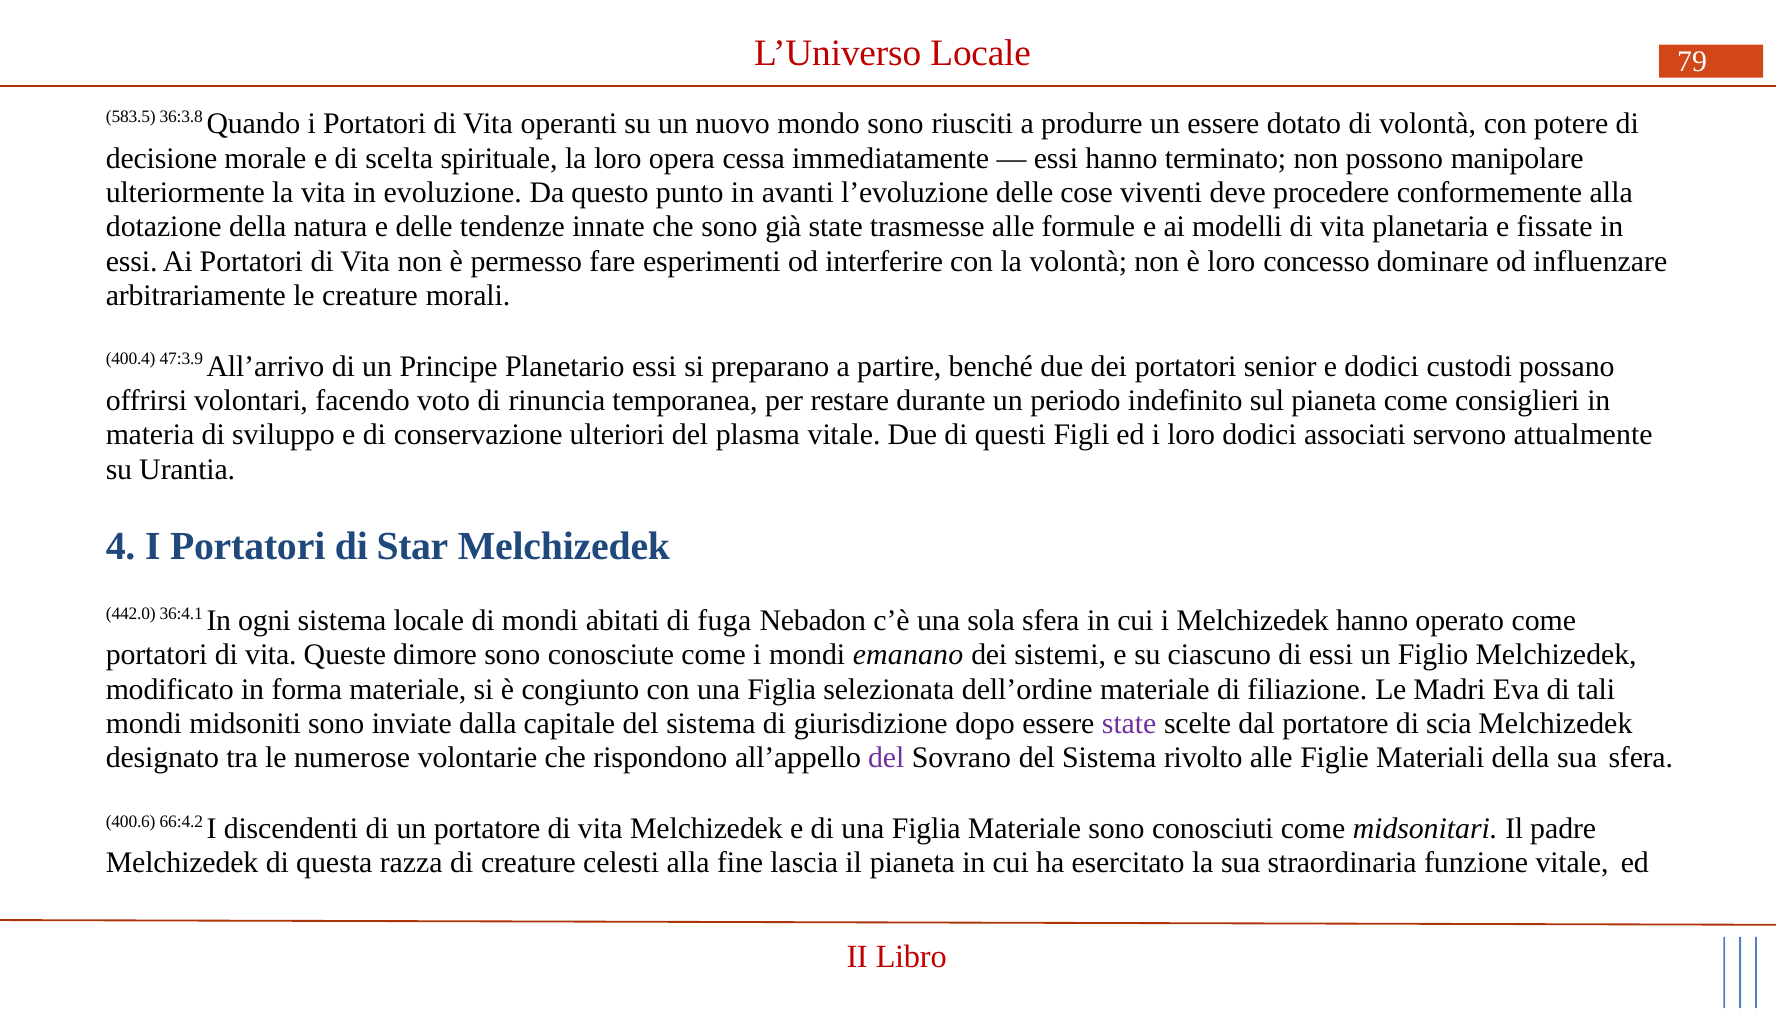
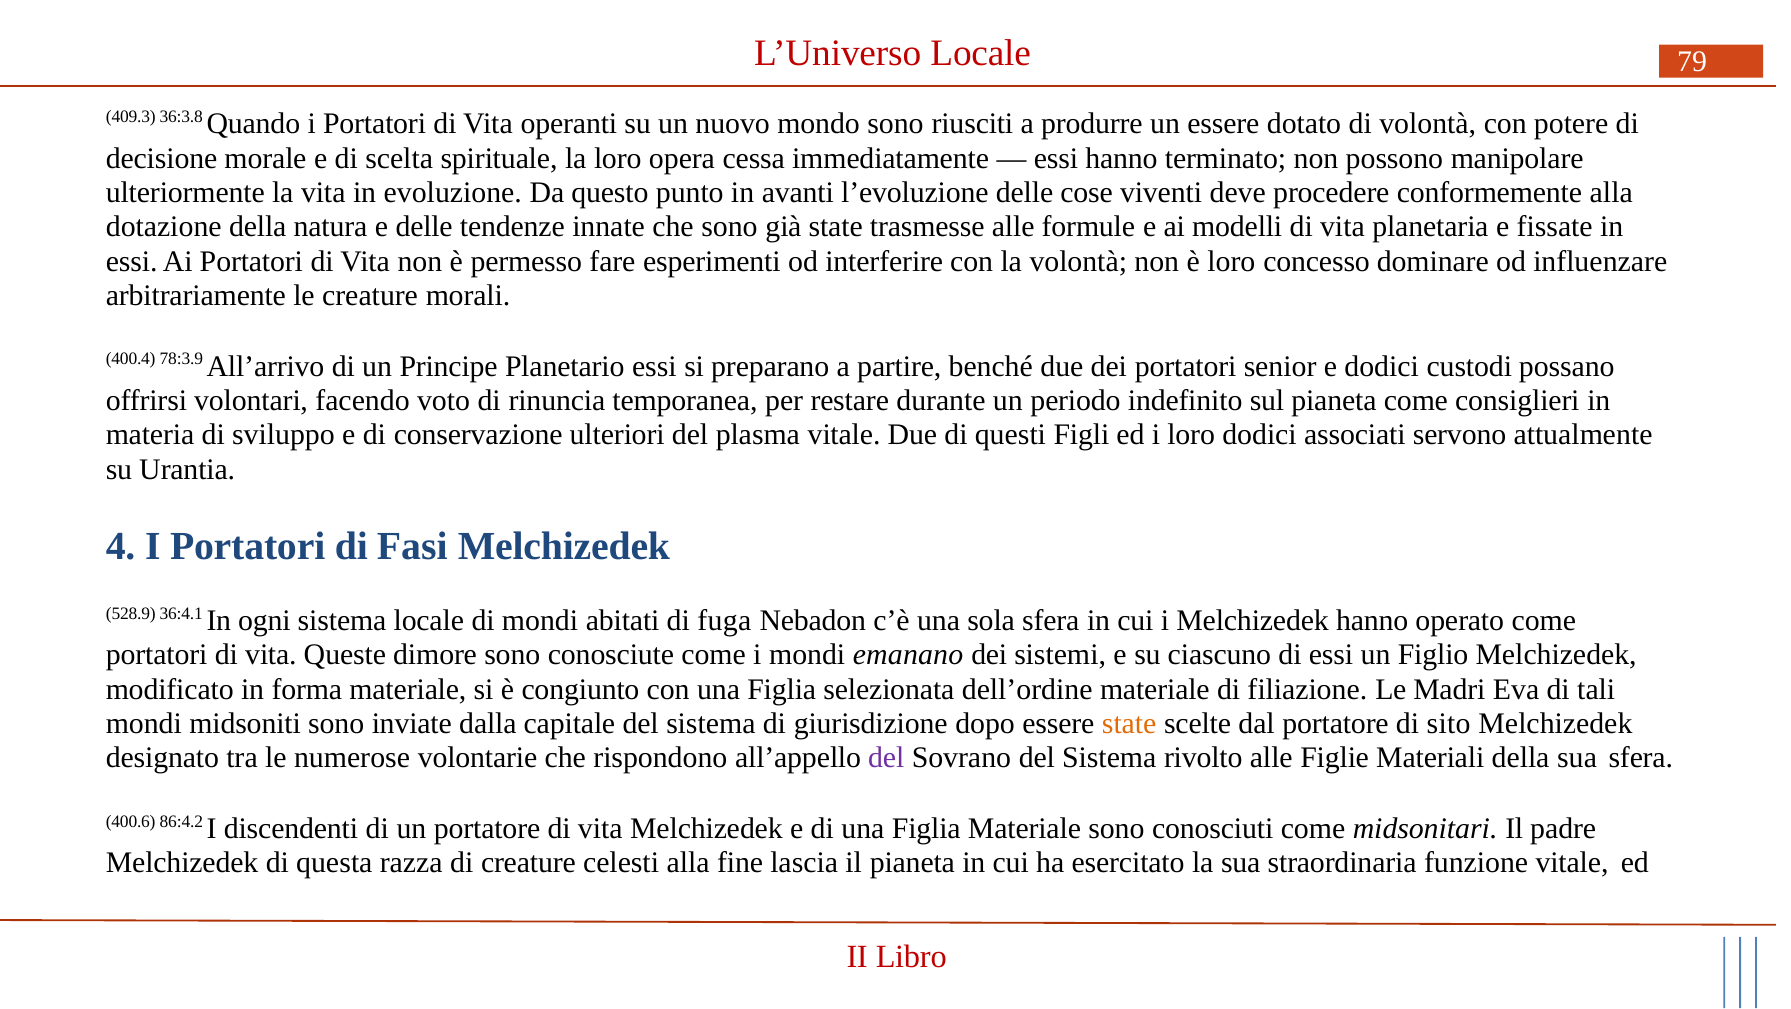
583.5: 583.5 -> 409.3
47:3.9: 47:3.9 -> 78:3.9
Star: Star -> Fasi
442.0: 442.0 -> 528.9
state at (1129, 723) colour: purple -> orange
scia: scia -> sito
66:4.2: 66:4.2 -> 86:4.2
